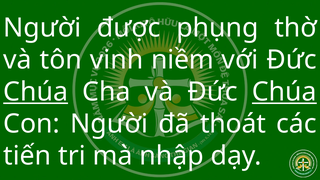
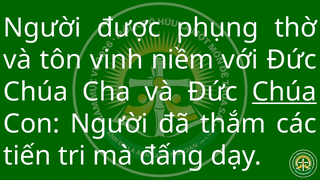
Chúa at (36, 92) underline: present -> none
thoát: thoát -> thắm
nhập: nhập -> đấng
